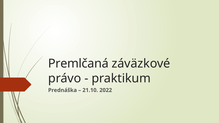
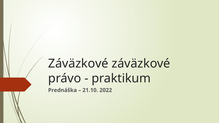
Premlčaná at (78, 64): Premlčaná -> Záväzkové
